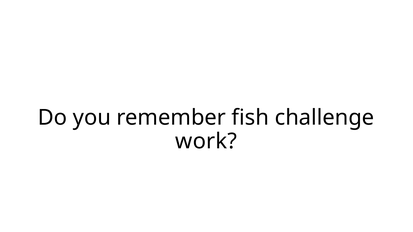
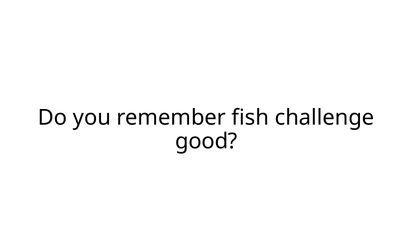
work: work -> good
